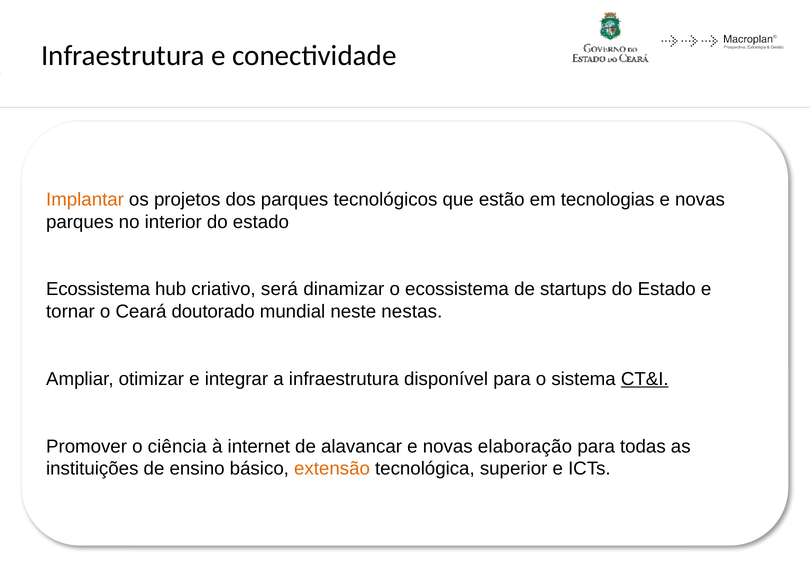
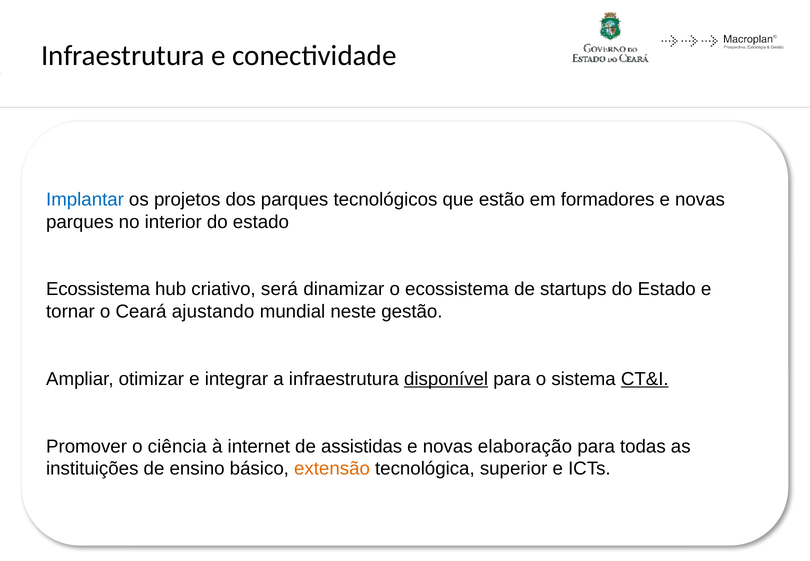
Implantar colour: orange -> blue
tecnologias: tecnologias -> formadores
doutorado: doutorado -> ajustando
nestas: nestas -> gestão
disponível underline: none -> present
alavancar: alavancar -> assistidas
